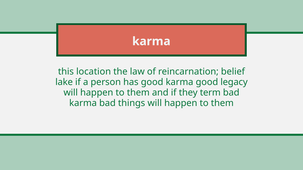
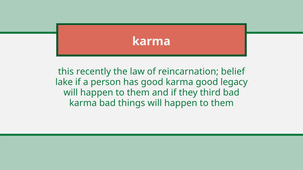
location: location -> recently
term: term -> third
